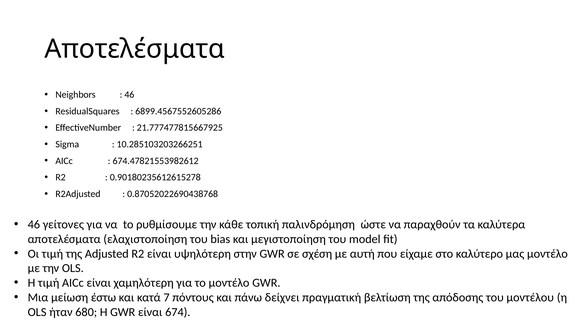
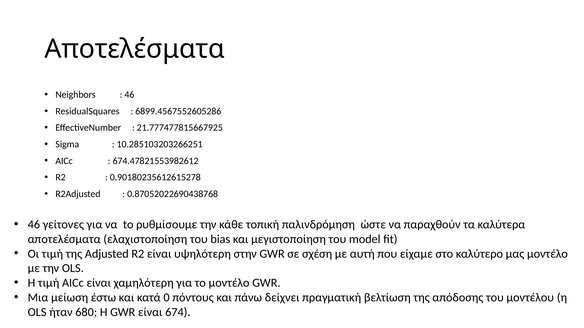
7: 7 -> 0
